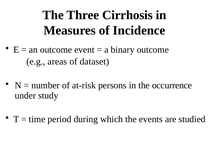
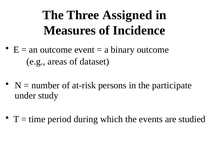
Cirrhosis: Cirrhosis -> Assigned
occurrence: occurrence -> participate
